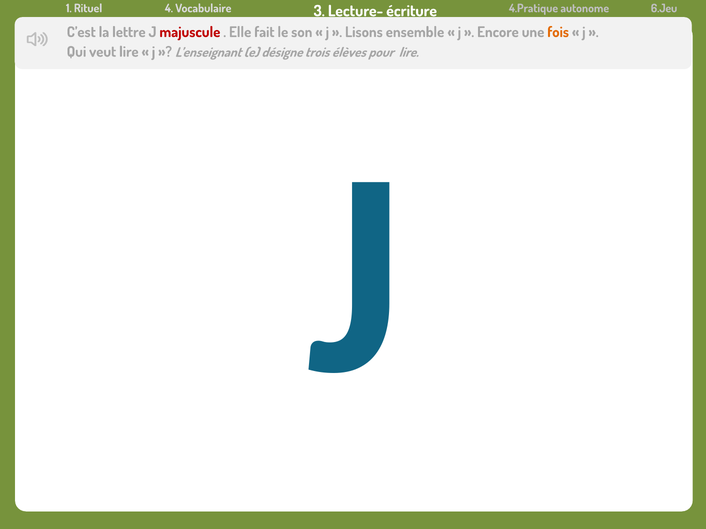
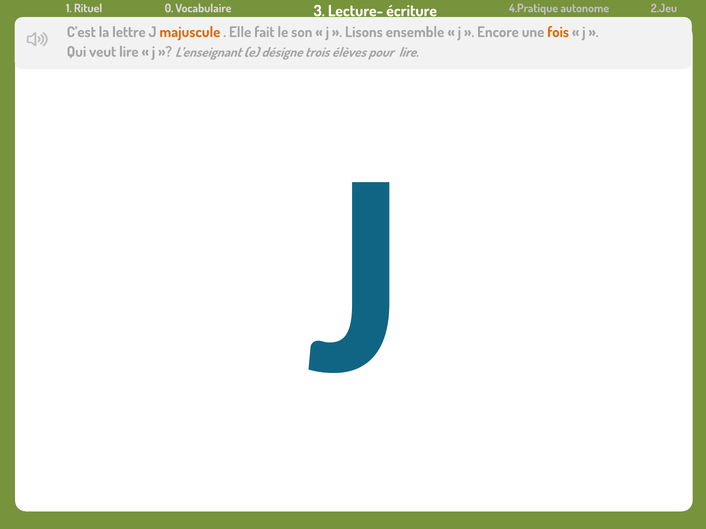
4: 4 -> 0
6.Jeu: 6.Jeu -> 2.Jeu
majuscule colour: red -> orange
